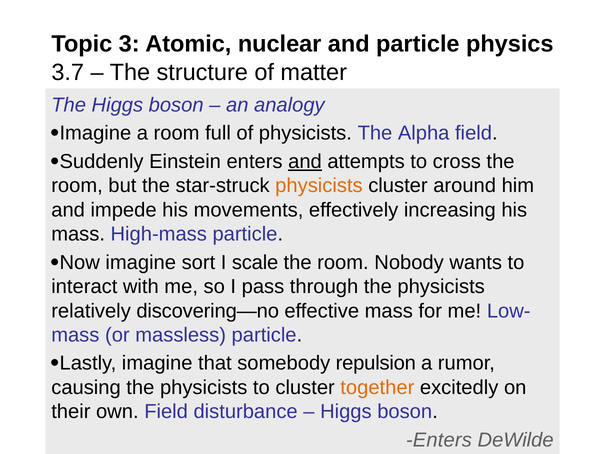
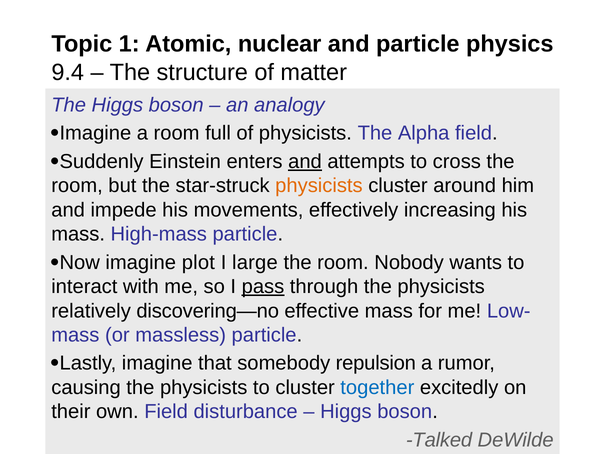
3: 3 -> 1
3.7: 3.7 -> 9.4
sort: sort -> plot
scale: scale -> large
pass underline: none -> present
together colour: orange -> blue
Enters at (439, 440): Enters -> Talked
